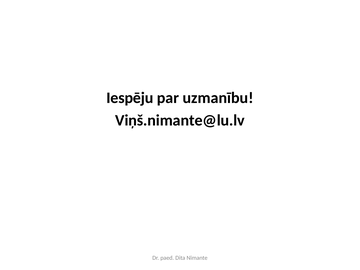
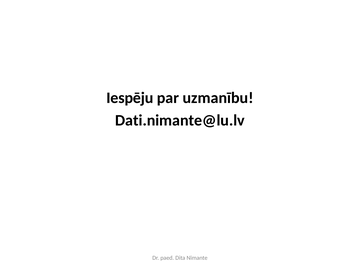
Viņš.nimante@lu.lv: Viņš.nimante@lu.lv -> Dati.nimante@lu.lv
